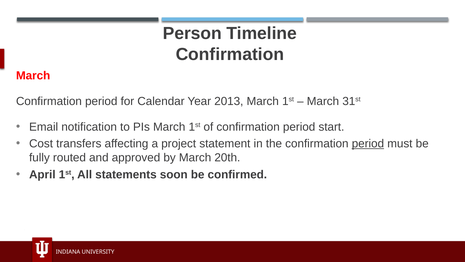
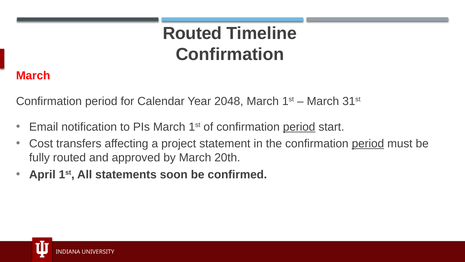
Person at (192, 33): Person -> Routed
2013: 2013 -> 2048
period at (299, 127) underline: none -> present
